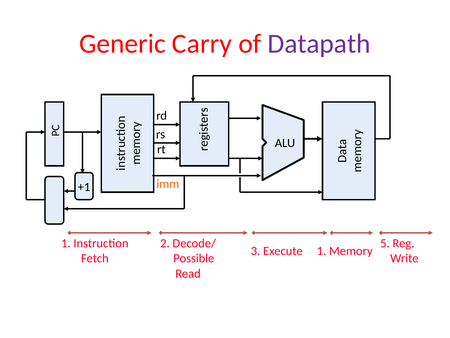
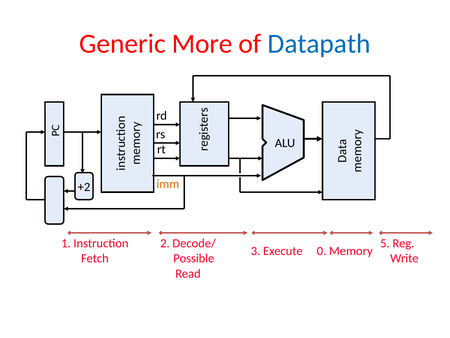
Carry: Carry -> More
Datapath colour: purple -> blue
+1: +1 -> +2
Execute 1: 1 -> 0
